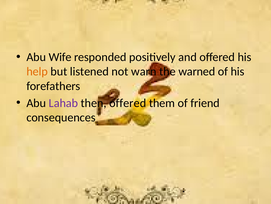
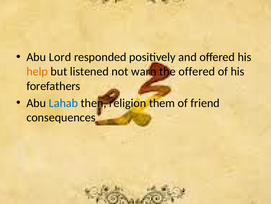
Wife: Wife -> Lord
the warned: warned -> offered
Lahab colour: purple -> blue
then offered: offered -> religion
